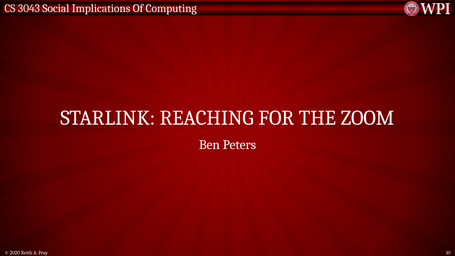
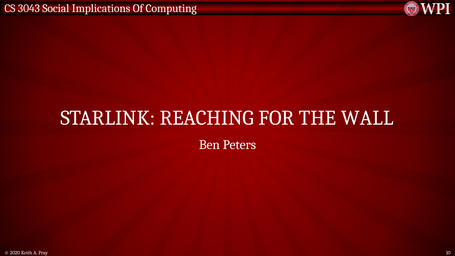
ZOOM: ZOOM -> WALL
